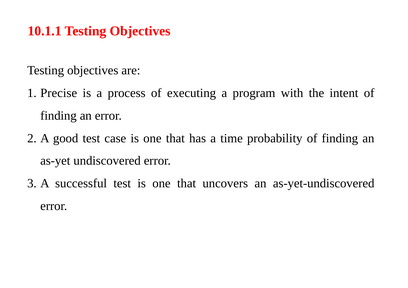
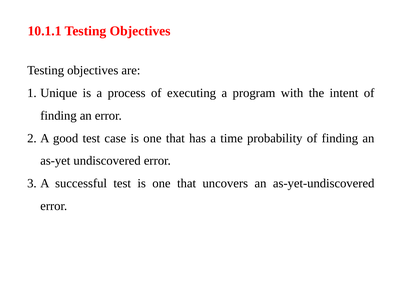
Precise: Precise -> Unique
